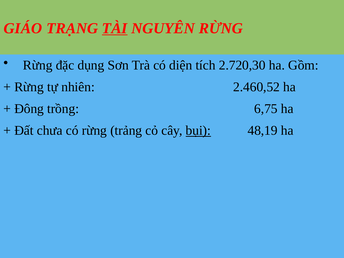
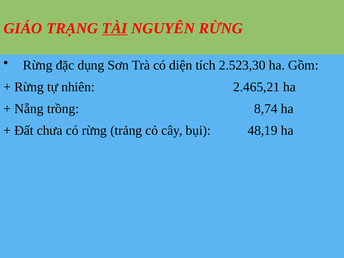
2.720,30: 2.720,30 -> 2.523,30
2.460,52: 2.460,52 -> 2.465,21
Đông: Đông -> Nẵng
6,75: 6,75 -> 8,74
bụi underline: present -> none
